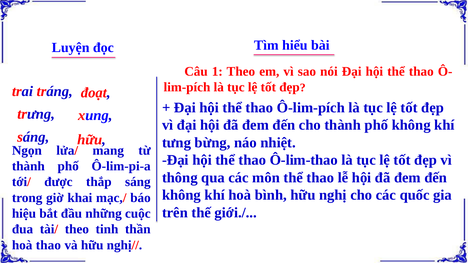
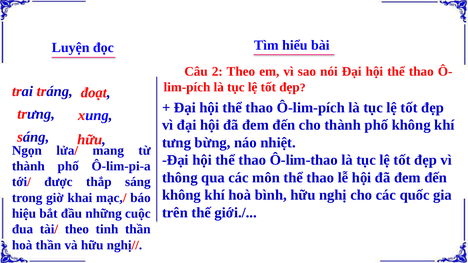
1: 1 -> 2
hoà thao: thao -> thần
